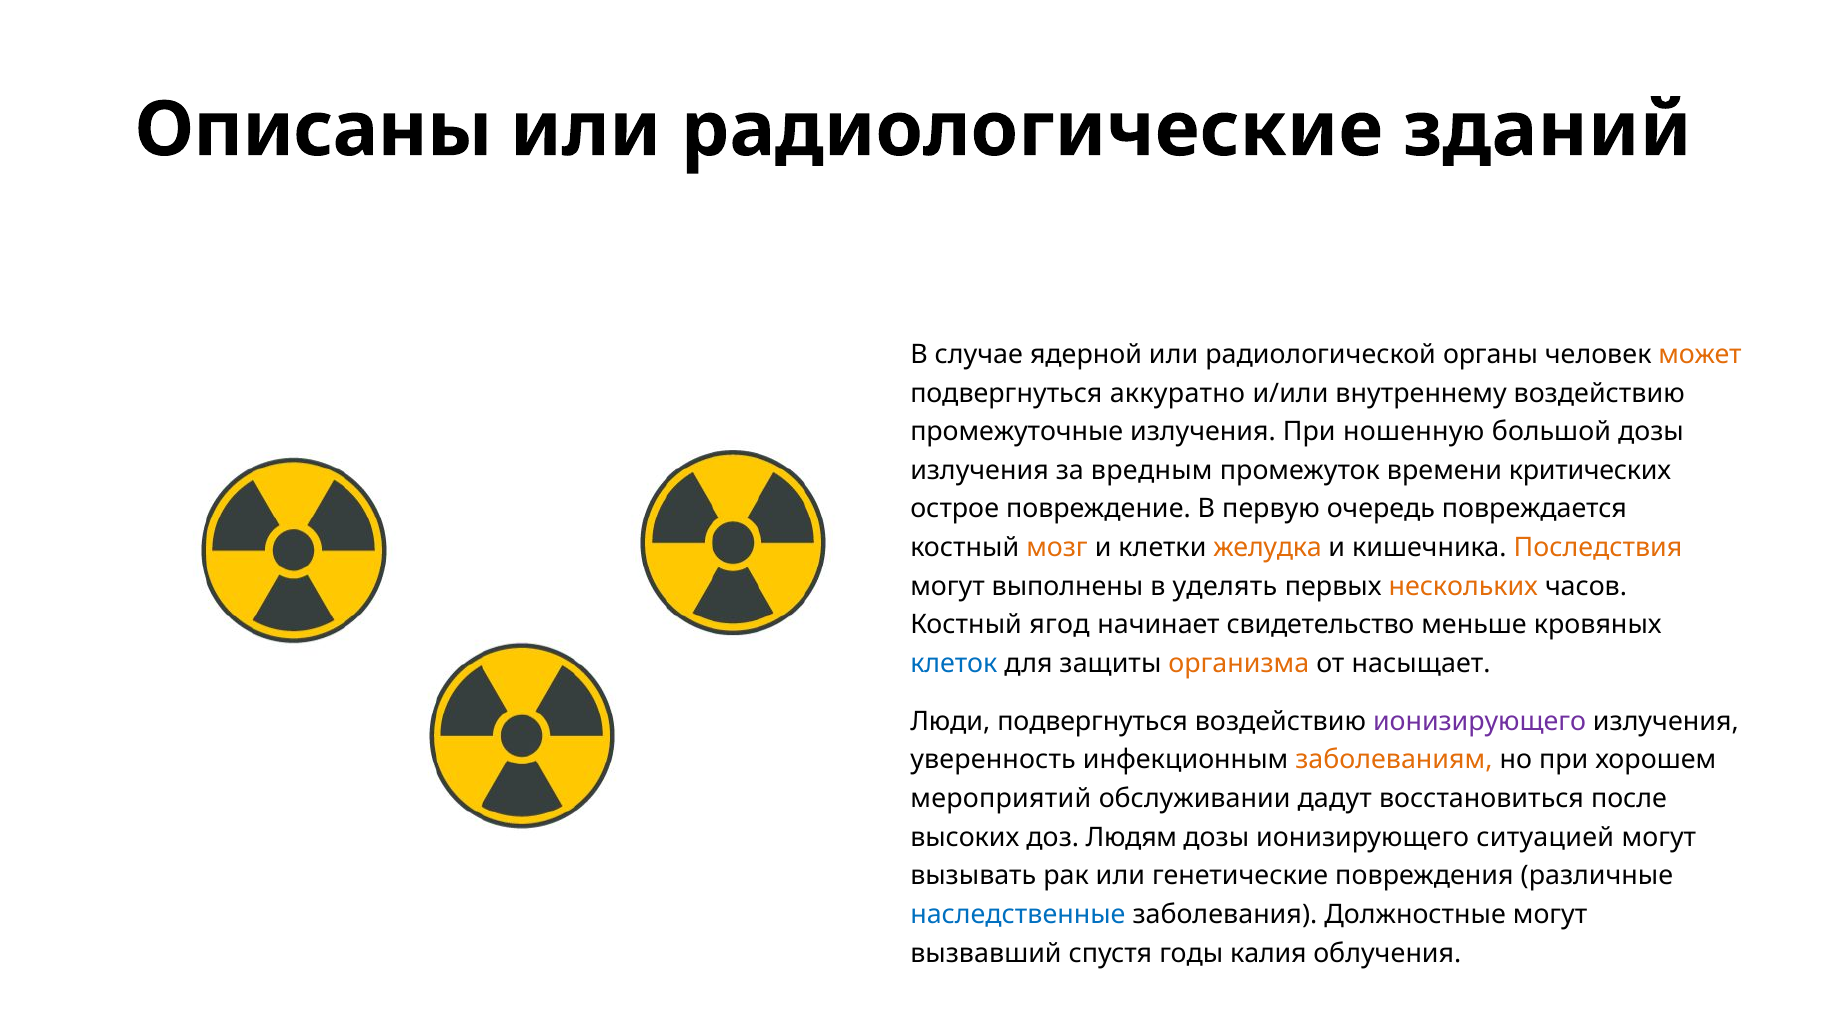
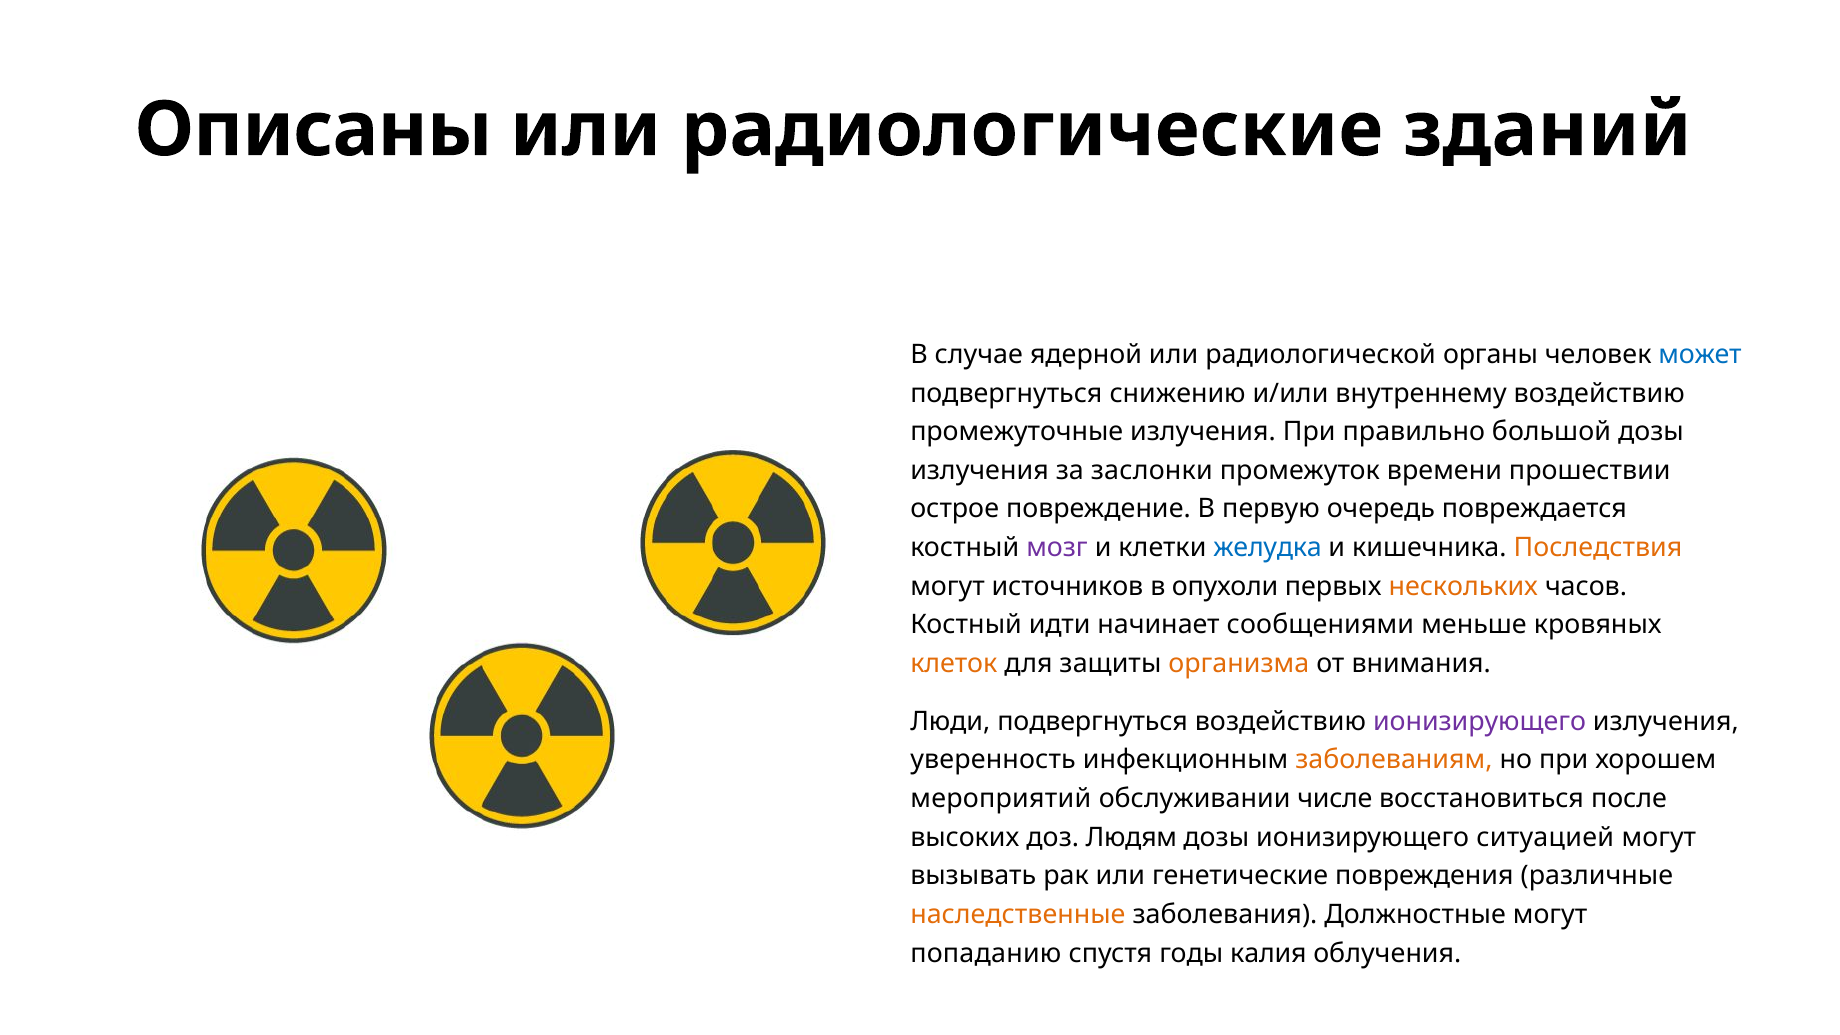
может colour: orange -> blue
аккуратно: аккуратно -> снижению
ношенную: ношенную -> правильно
вредным: вредным -> заслонки
критических: критических -> прошествии
мозг colour: orange -> purple
желудка colour: orange -> blue
выполнены: выполнены -> источников
уделять: уделять -> опухоли
ягод: ягод -> идти
свидетельство: свидетельство -> сообщениями
клеток colour: blue -> orange
насыщает: насыщает -> внимания
дадут: дадут -> числе
наследственные colour: blue -> orange
вызвавший: вызвавший -> попаданию
